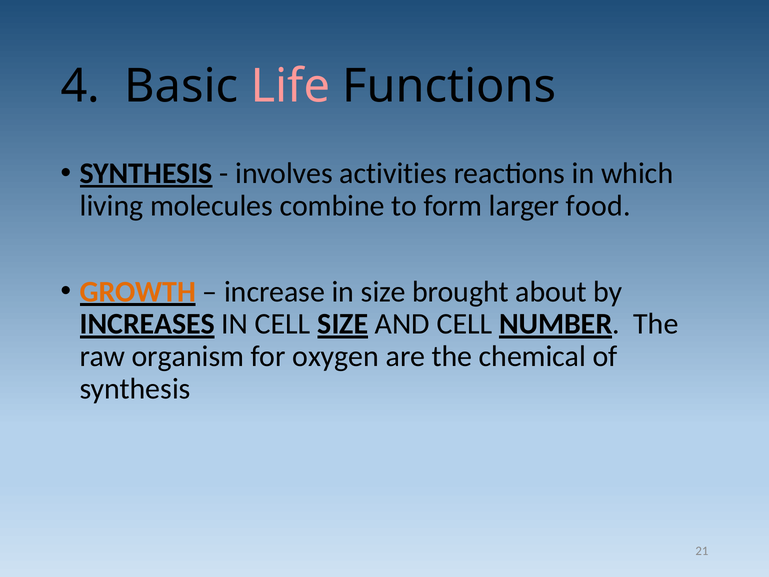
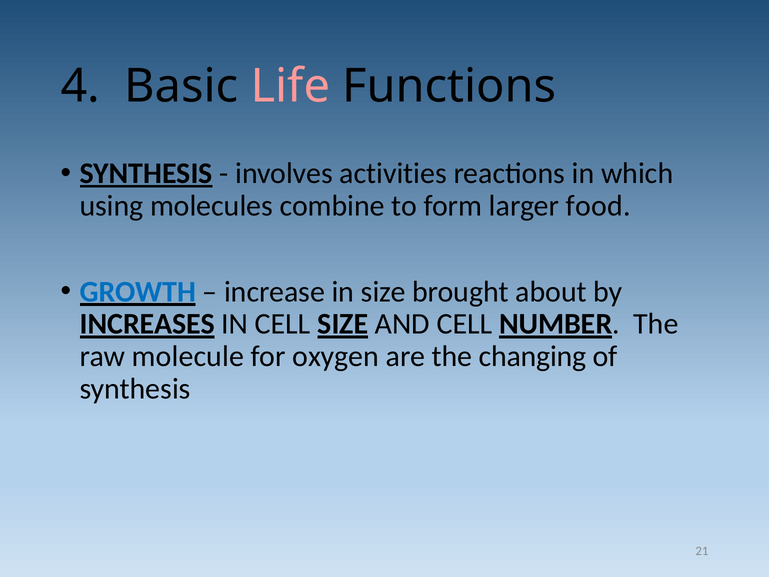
living: living -> using
GROWTH colour: orange -> blue
organism: organism -> molecule
chemical: chemical -> changing
